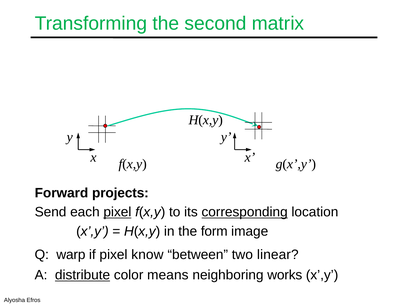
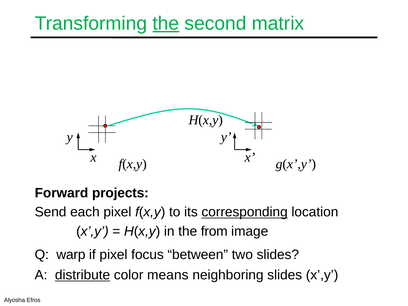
the at (166, 23) underline: none -> present
pixel at (117, 212) underline: present -> none
form: form -> from
know: know -> focus
two linear: linear -> slides
neighboring works: works -> slides
